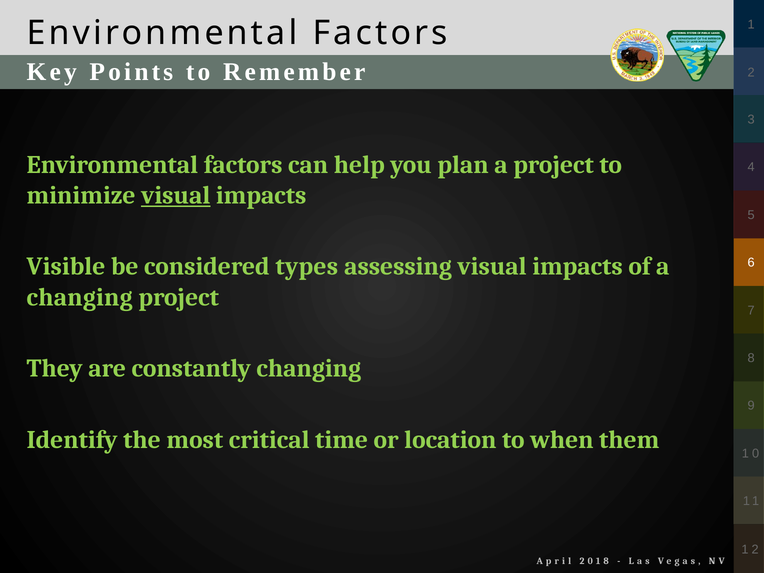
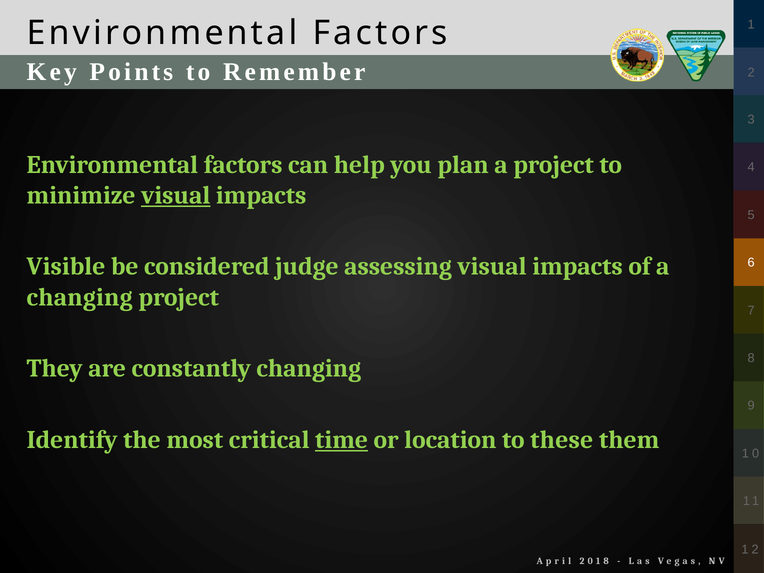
types: types -> judge
time underline: none -> present
when: when -> these
